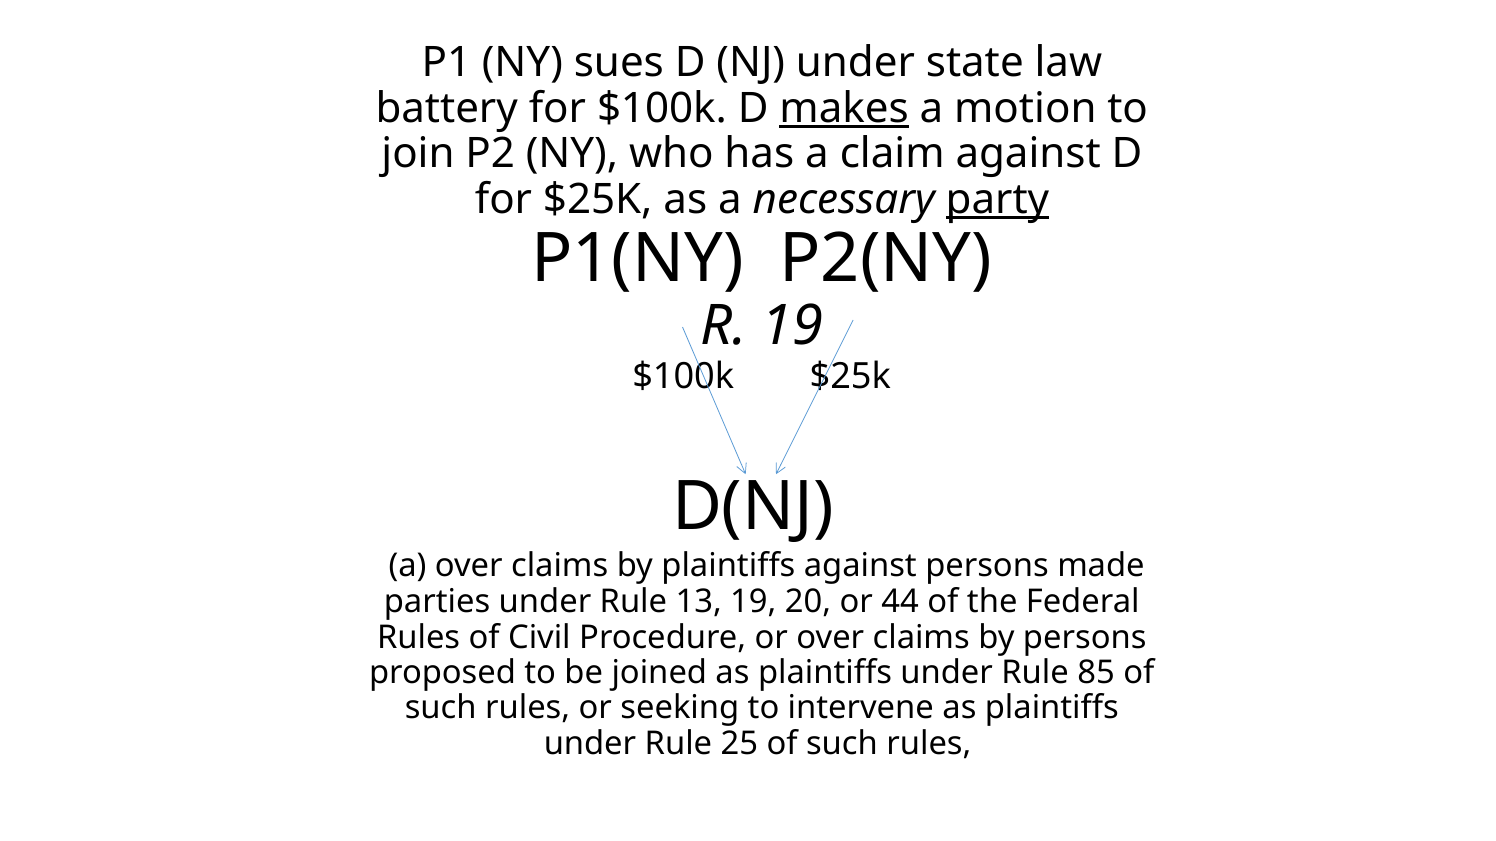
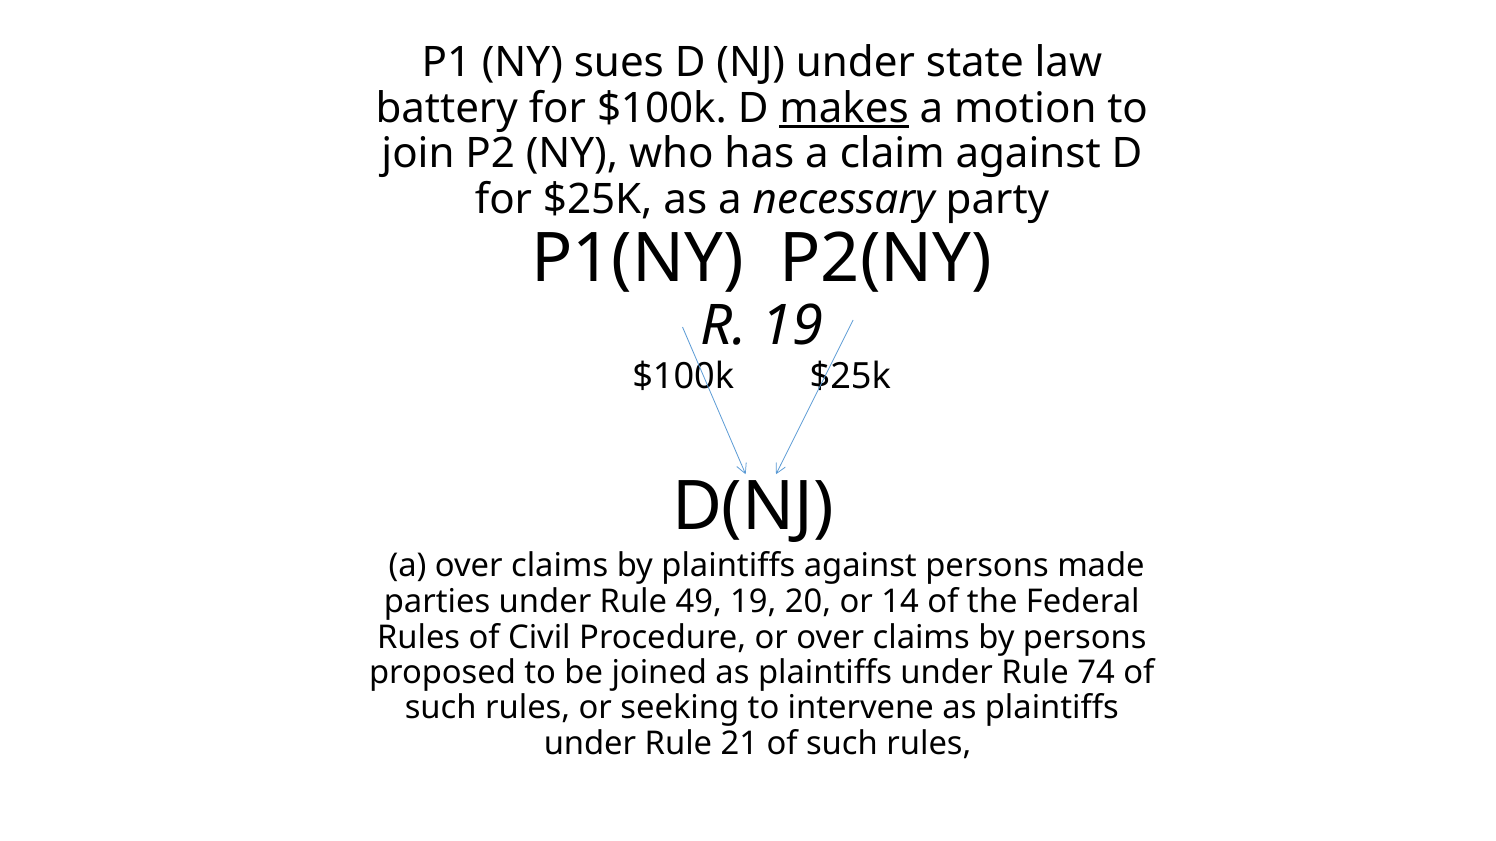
party underline: present -> none
13: 13 -> 49
44: 44 -> 14
85: 85 -> 74
25: 25 -> 21
